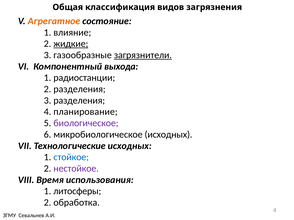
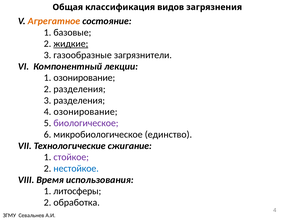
влияние: влияние -> базовые
загрязнители underline: present -> none
выхода: выхода -> лекции
1 радиостанции: радиостанции -> озонирование
4 планирование: планирование -> озонирование
микробиологическое исходных: исходных -> единство
Технологические исходных: исходных -> сжигание
стойкое colour: blue -> purple
нестойкое colour: purple -> blue
